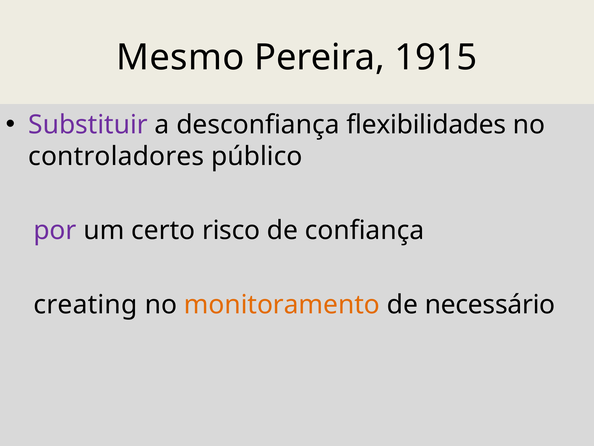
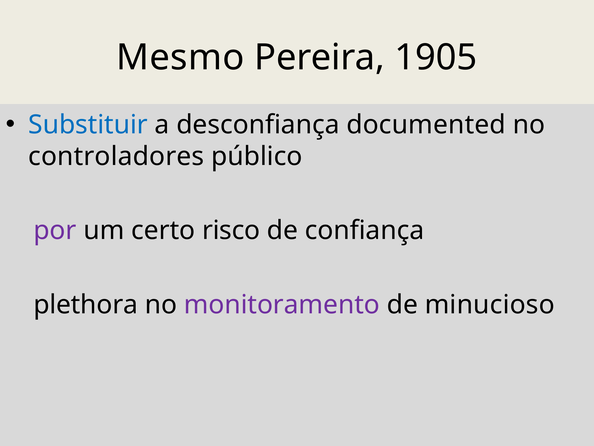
1915: 1915 -> 1905
Substituir colour: purple -> blue
flexibilidades: flexibilidades -> documented
creating: creating -> plethora
monitoramento colour: orange -> purple
necessário: necessário -> minucioso
